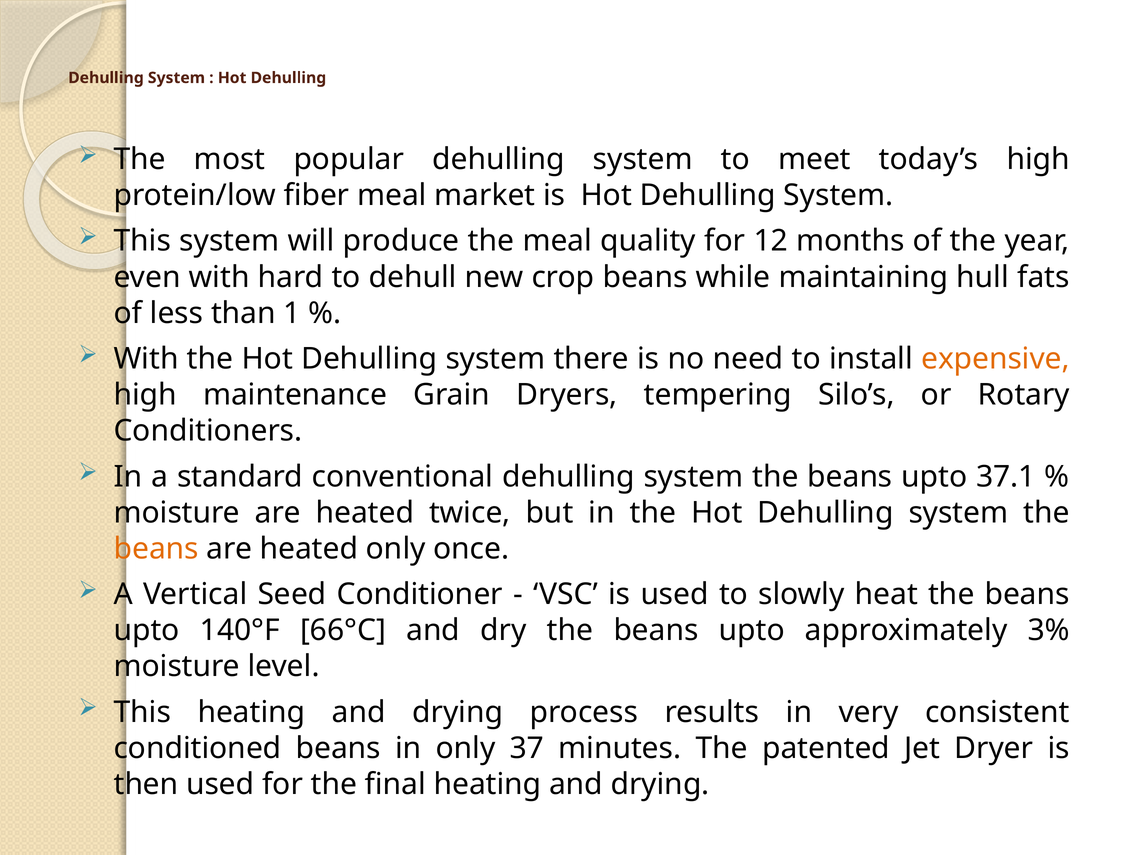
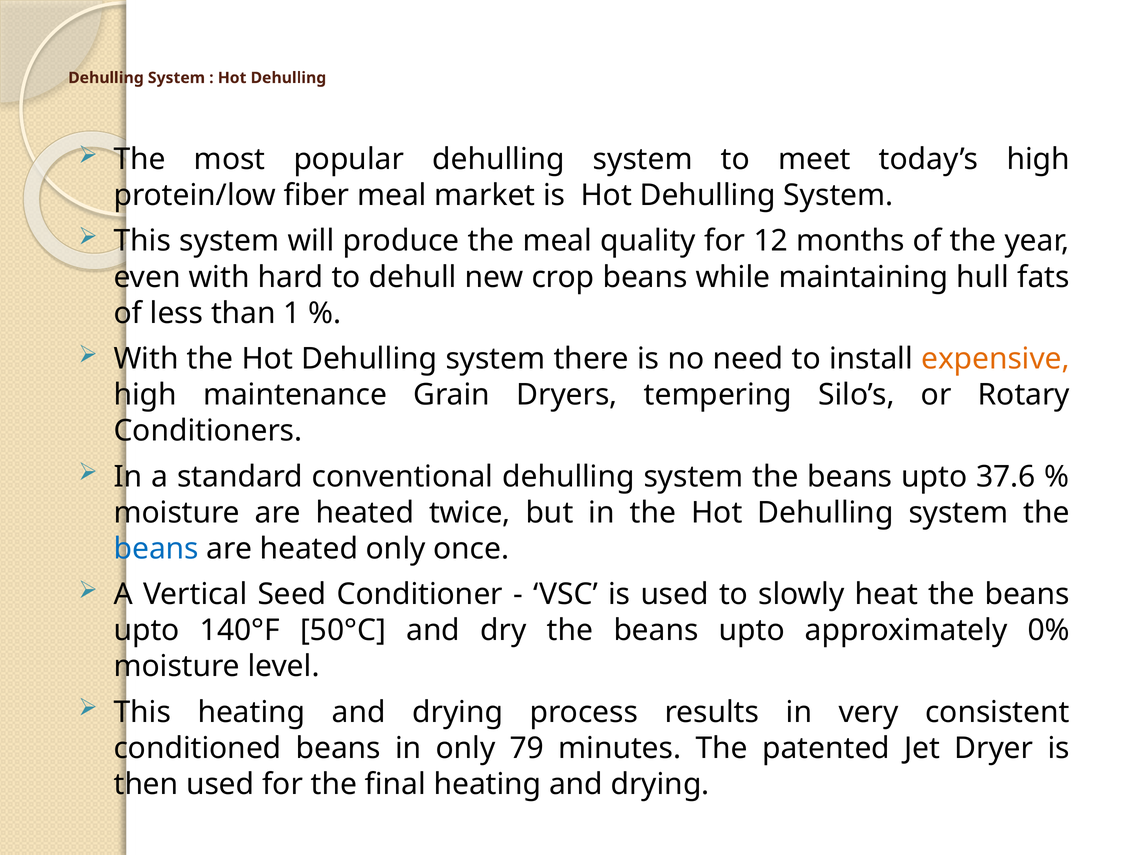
37.1: 37.1 -> 37.6
beans at (156, 548) colour: orange -> blue
66°C: 66°C -> 50°C
3%: 3% -> 0%
37: 37 -> 79
